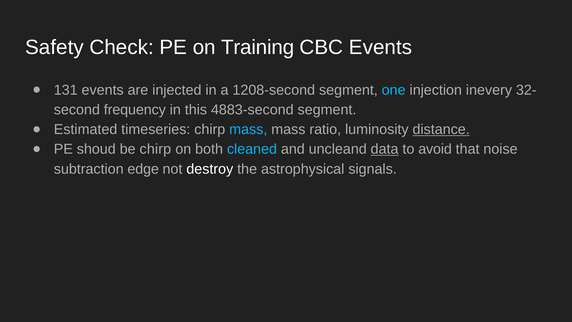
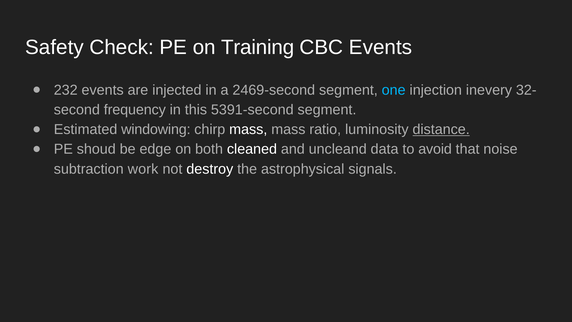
131: 131 -> 232
1208-second: 1208-second -> 2469-second
4883-second: 4883-second -> 5391-second
timeseries: timeseries -> windowing
mass at (248, 129) colour: light blue -> white
be chirp: chirp -> edge
cleaned colour: light blue -> white
data underline: present -> none
edge: edge -> work
